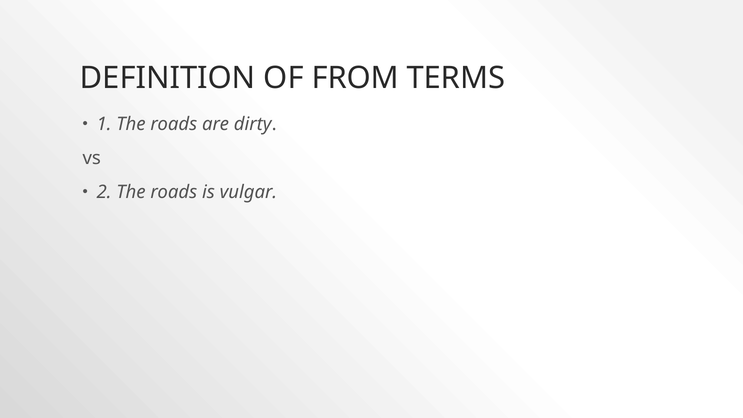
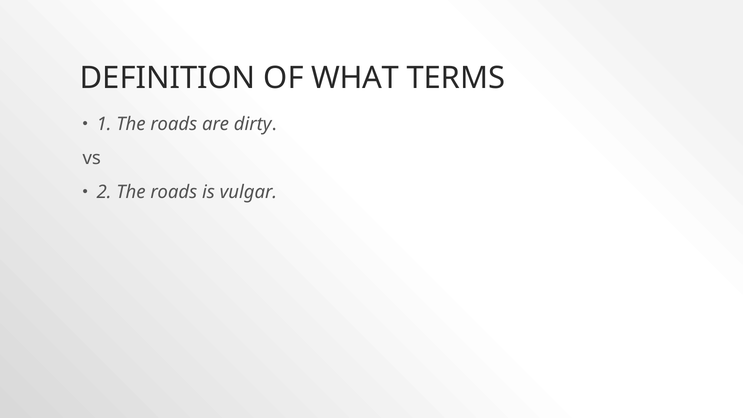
FROM: FROM -> WHAT
